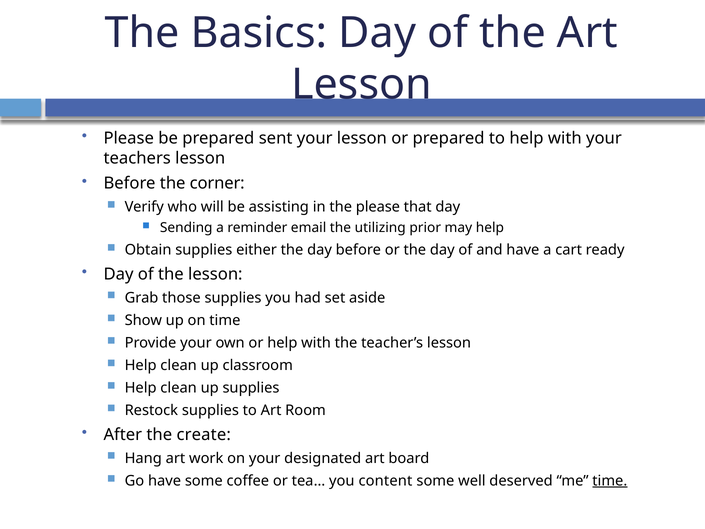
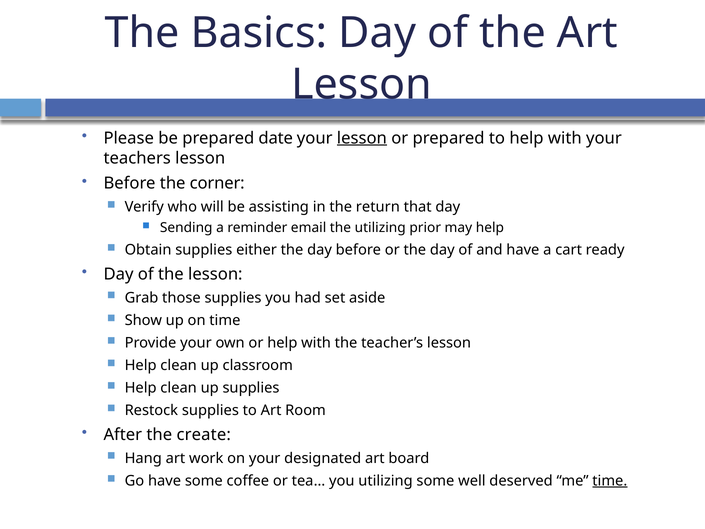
sent: sent -> date
lesson at (362, 138) underline: none -> present
the please: please -> return
you content: content -> utilizing
